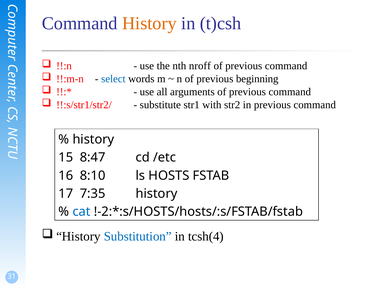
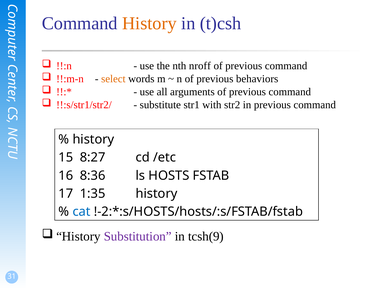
select colour: blue -> orange
beginning: beginning -> behaviors
8:47: 8:47 -> 8:27
8:10: 8:10 -> 8:36
7:35: 7:35 -> 1:35
Substitution colour: blue -> purple
tcsh(4: tcsh(4 -> tcsh(9
